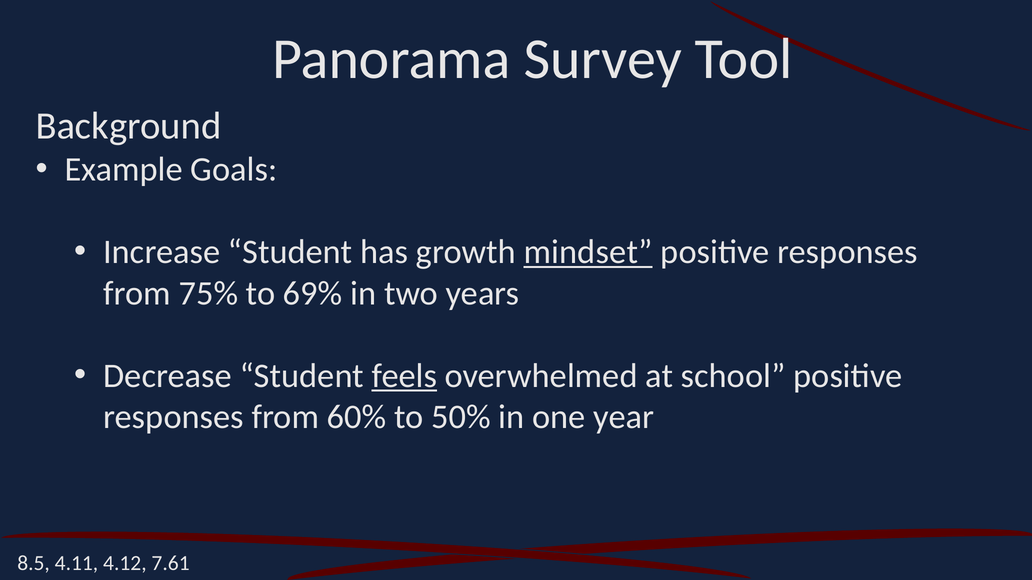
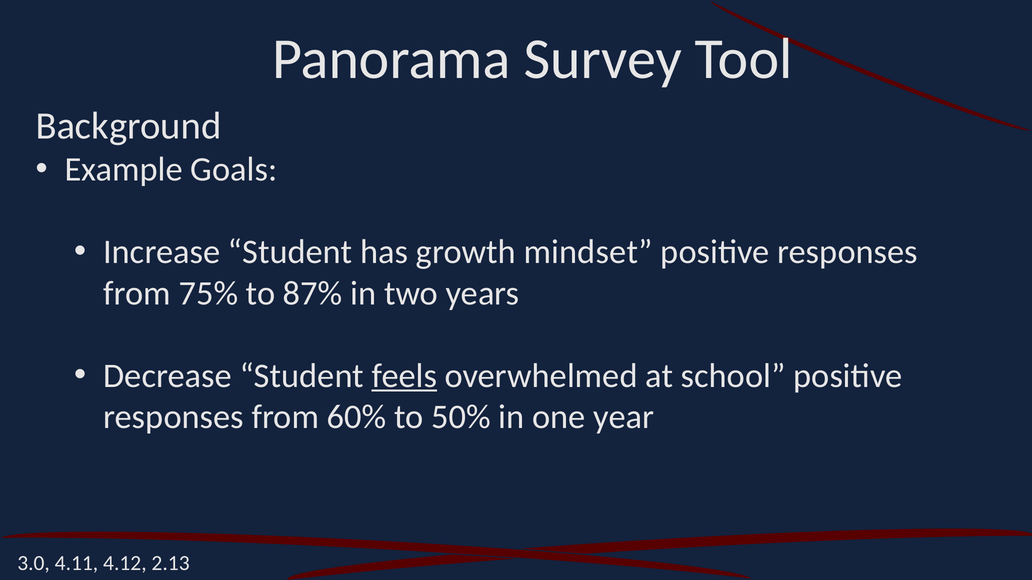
mindset underline: present -> none
69%: 69% -> 87%
8.5: 8.5 -> 3.0
7.61: 7.61 -> 2.13
